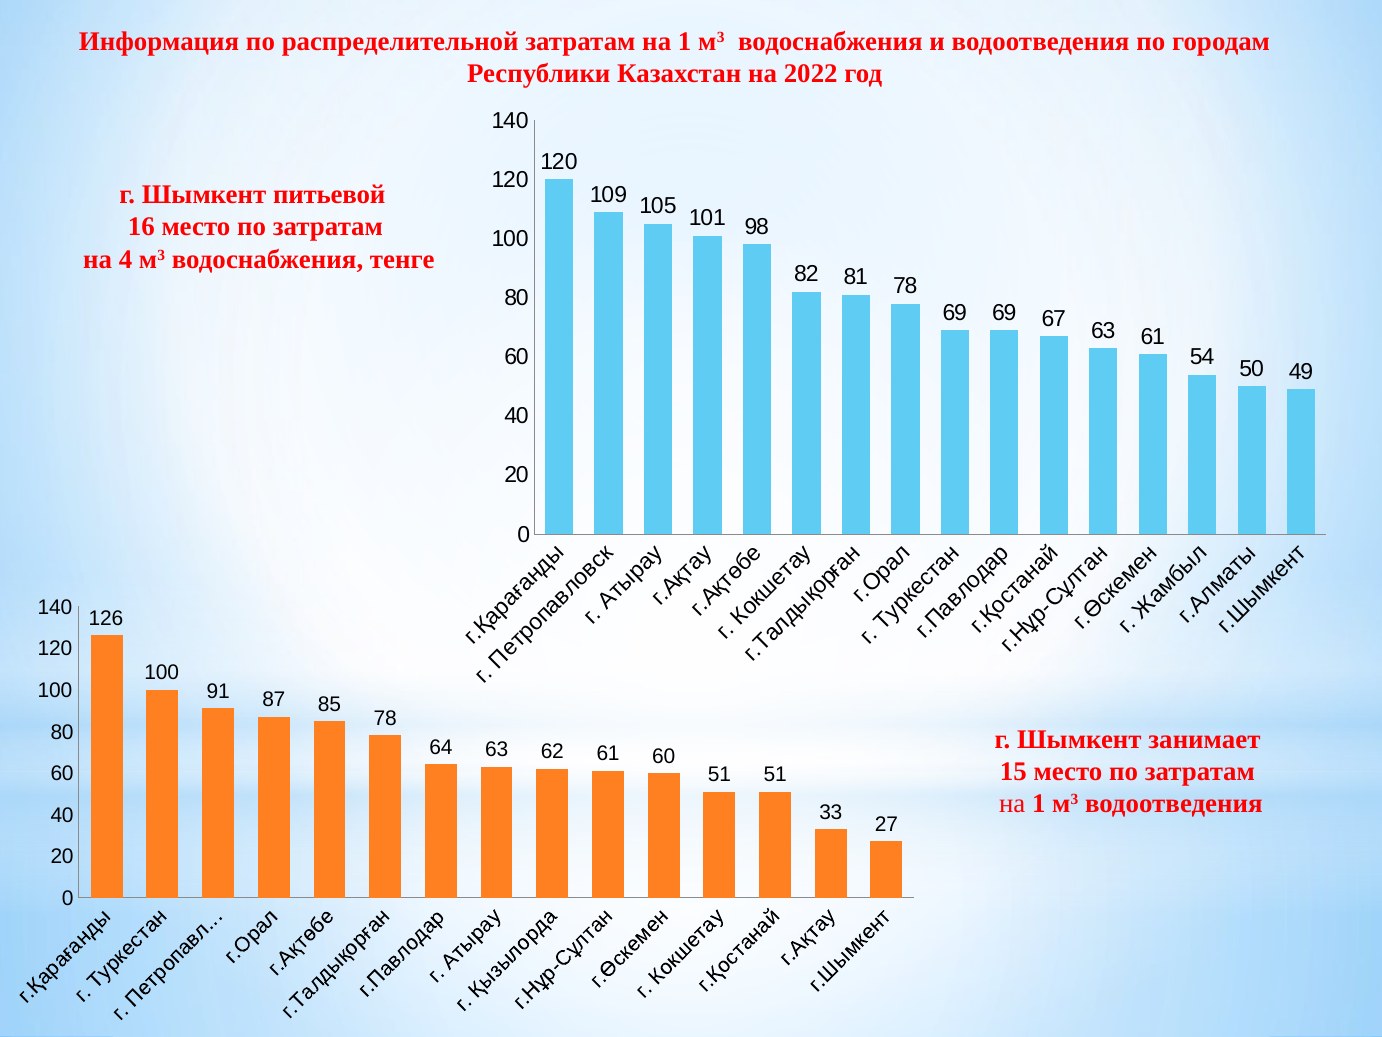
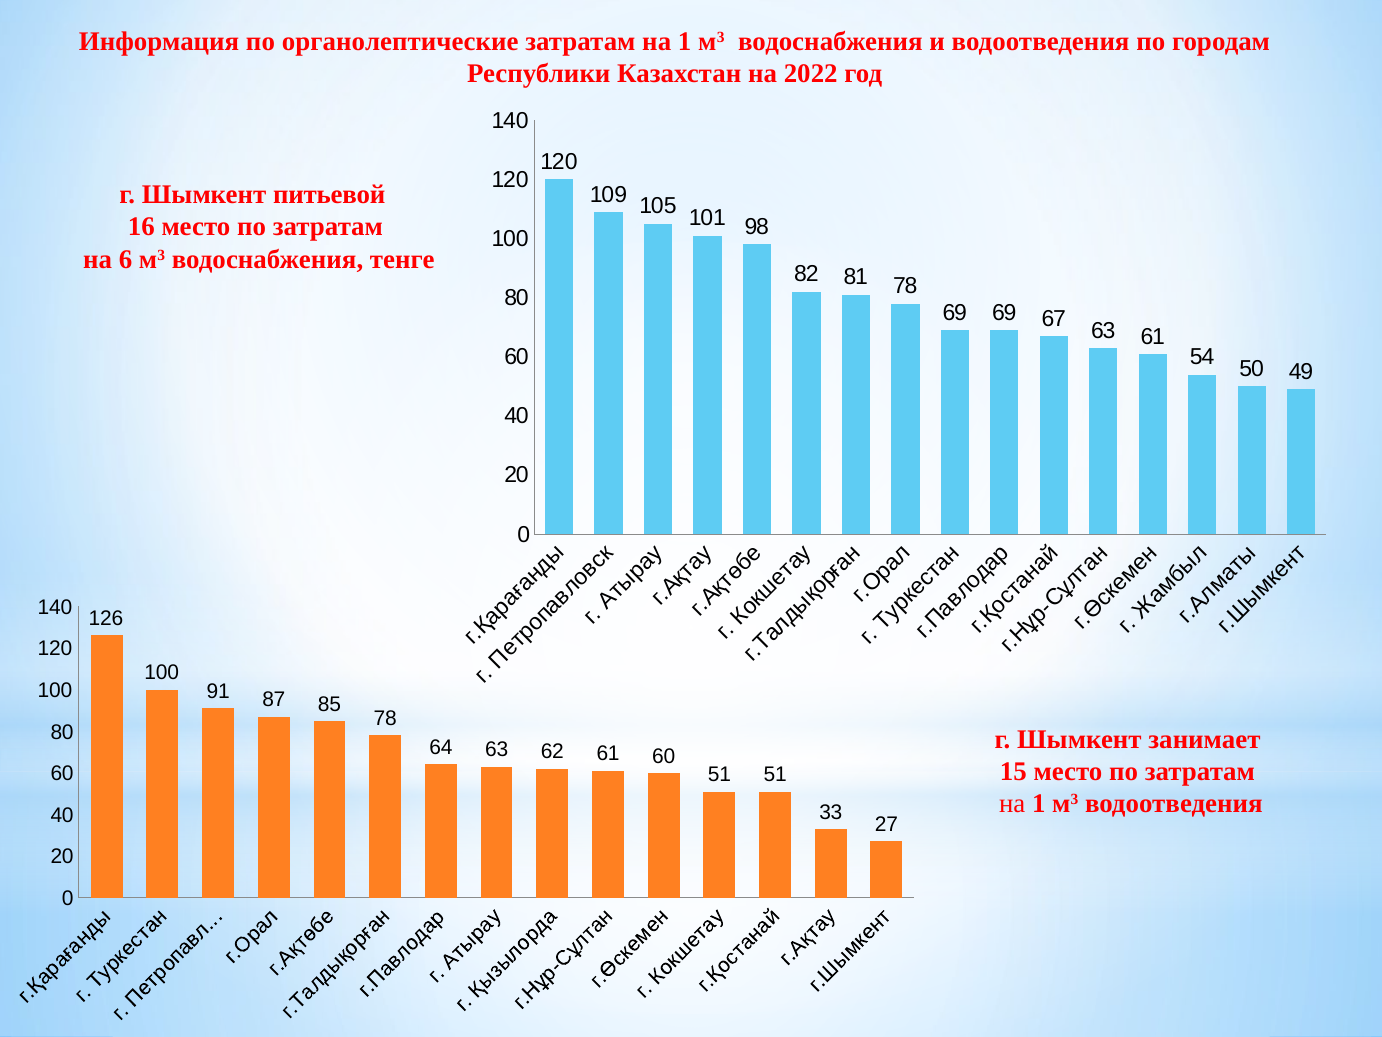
распределительной: распределительной -> органолептические
4: 4 -> 6
